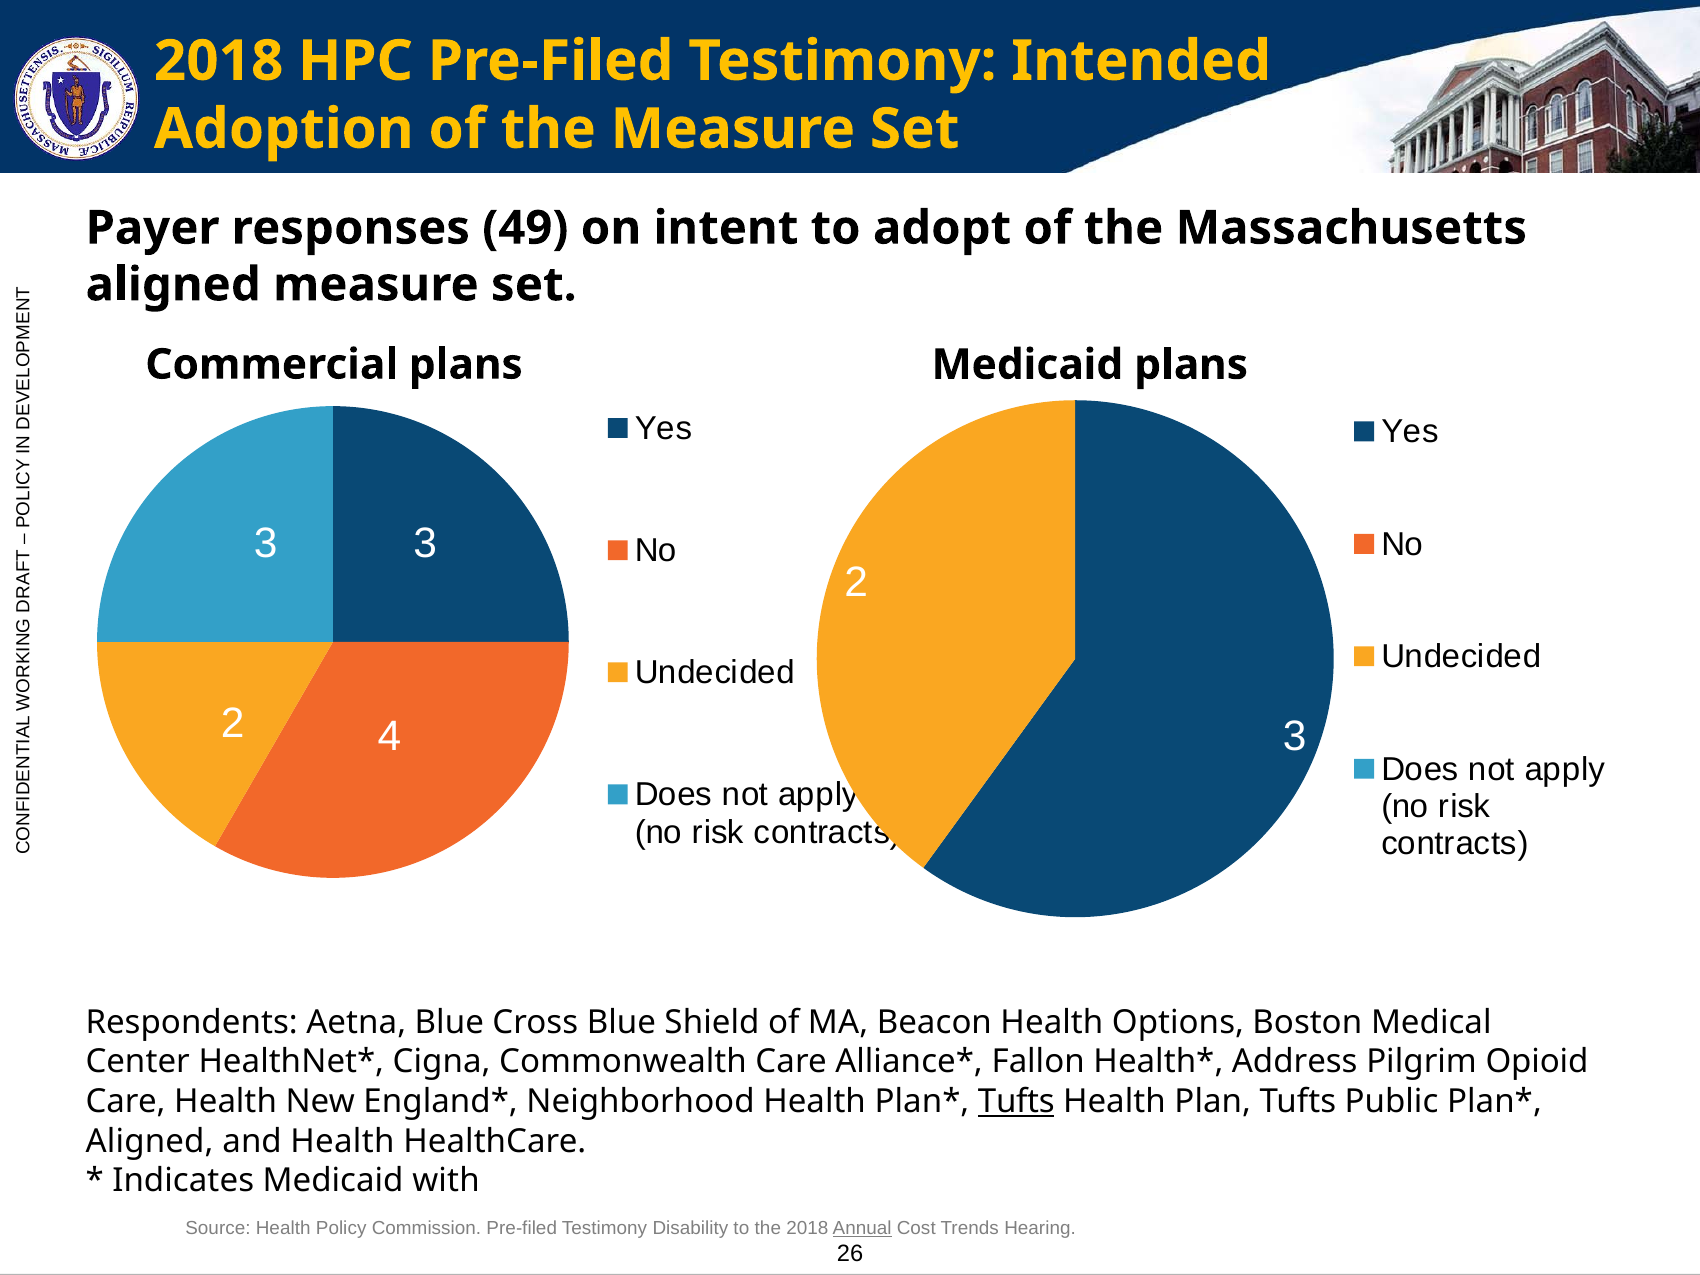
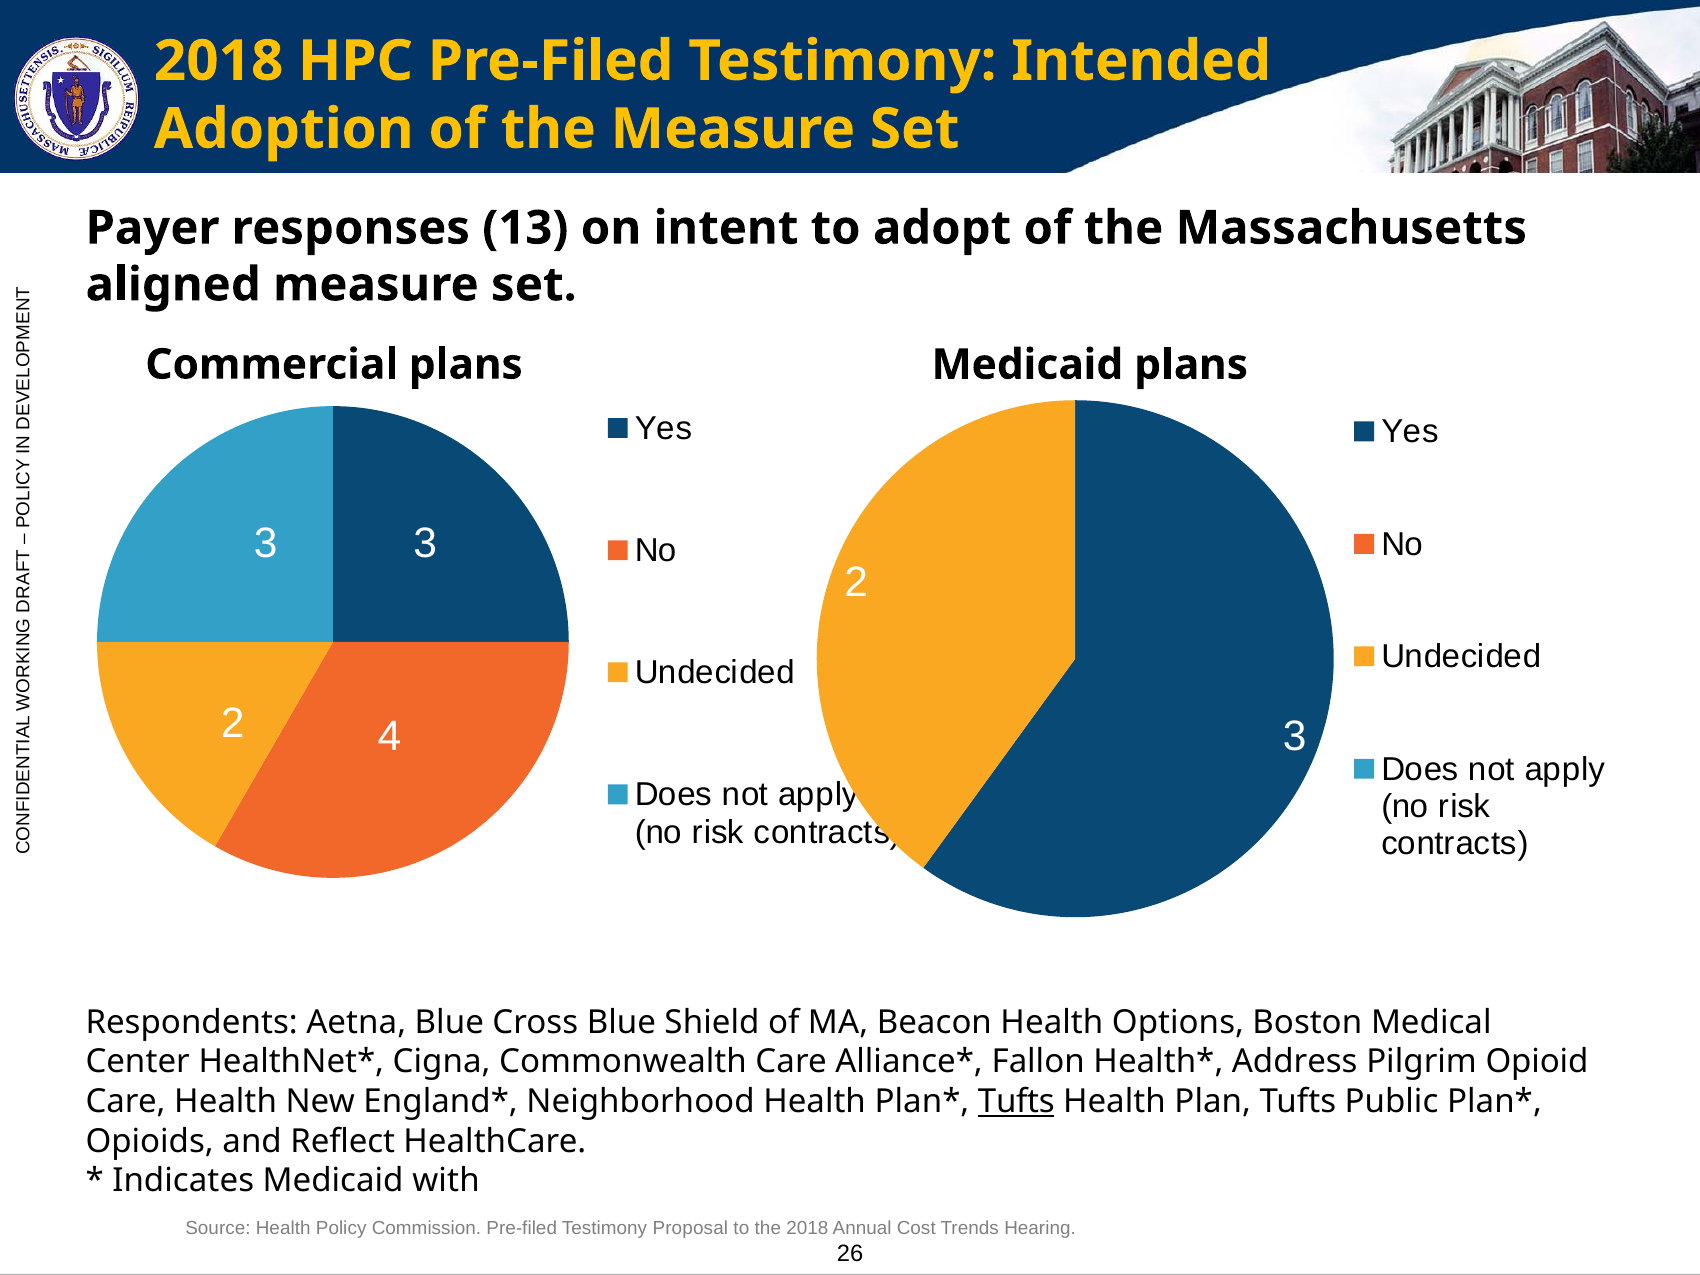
49: 49 -> 13
Aligned at (150, 1141): Aligned -> Opioids
and Health: Health -> Reflect
Disability: Disability -> Proposal
Annual underline: present -> none
